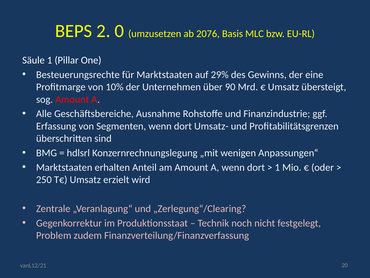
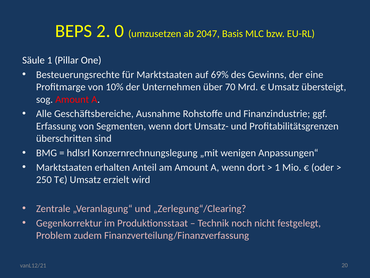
2076: 2076 -> 2047
29%: 29% -> 69%
90: 90 -> 70
